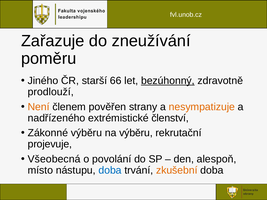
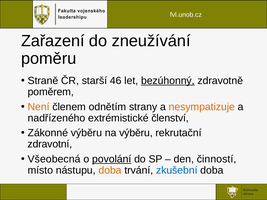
Zařazuje: Zařazuje -> Zařazení
Jiného: Jiného -> Straně
66: 66 -> 46
prodlouží: prodlouží -> poměrem
pověřen: pověřen -> odnětím
projevuje: projevuje -> zdravotní
povolání underline: none -> present
alespoň: alespoň -> činností
doba at (110, 170) colour: blue -> orange
zkušební colour: orange -> blue
